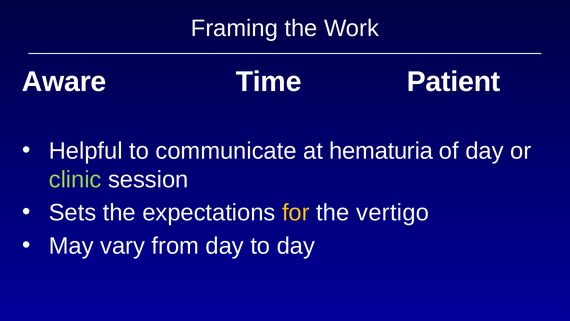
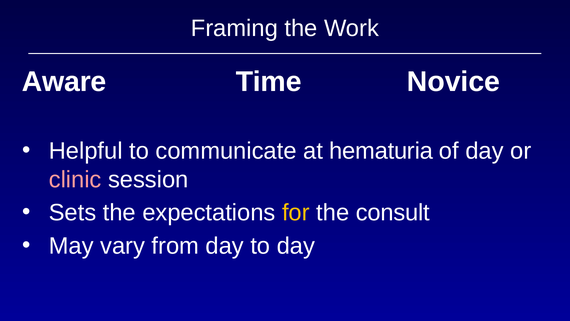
Patient: Patient -> Novice
clinic colour: light green -> pink
vertigo: vertigo -> consult
